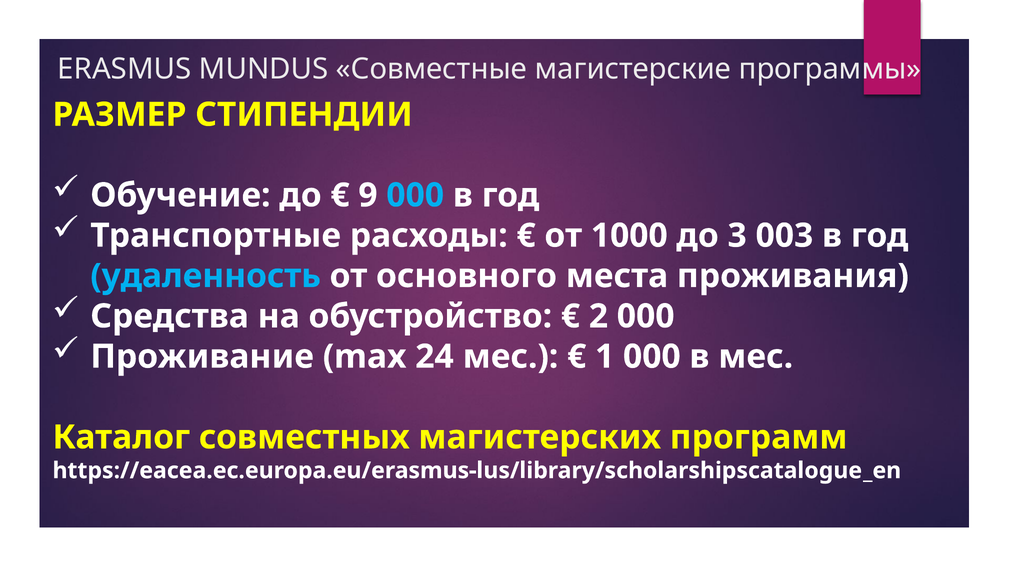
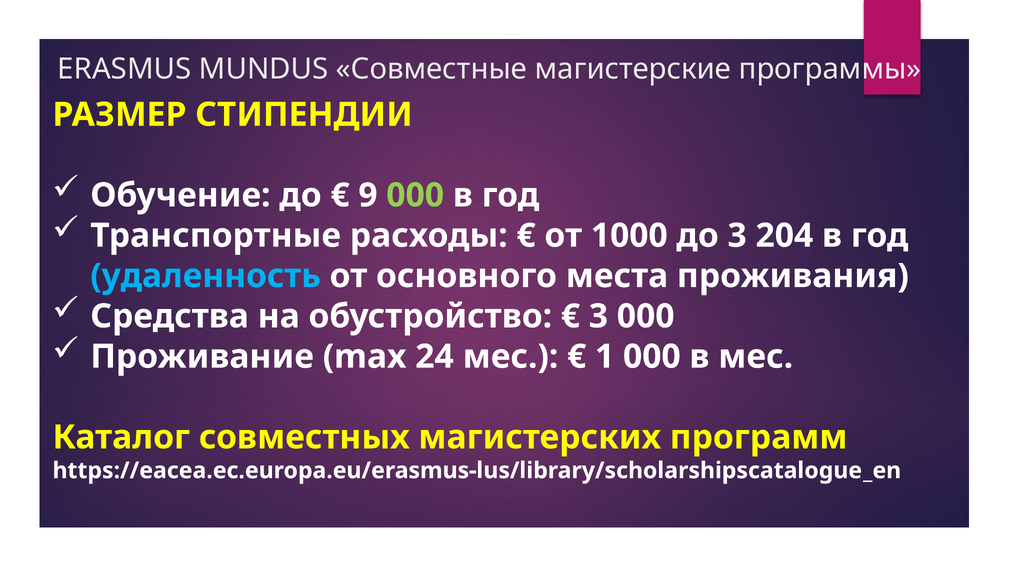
000 at (415, 196) colour: light blue -> light green
003: 003 -> 204
2 at (598, 317): 2 -> 3
